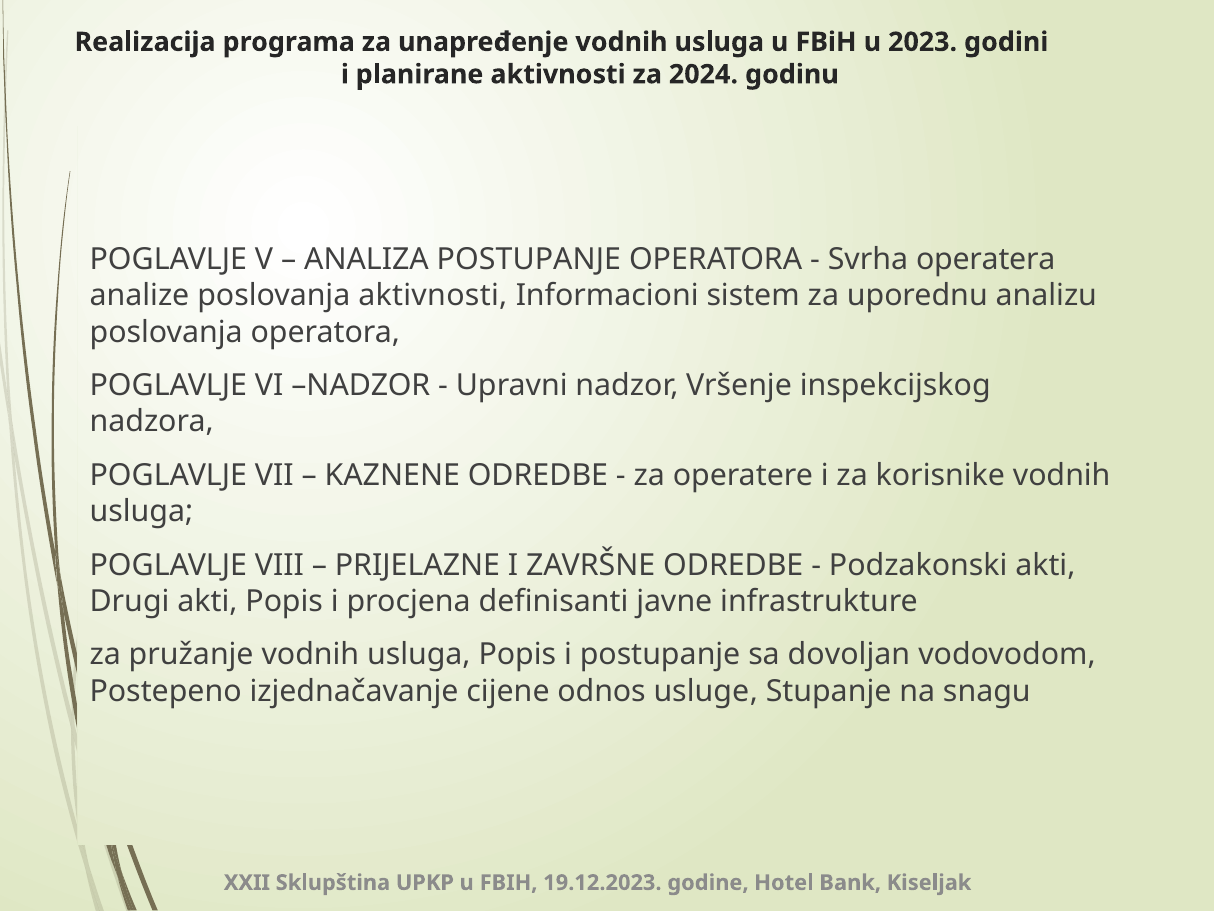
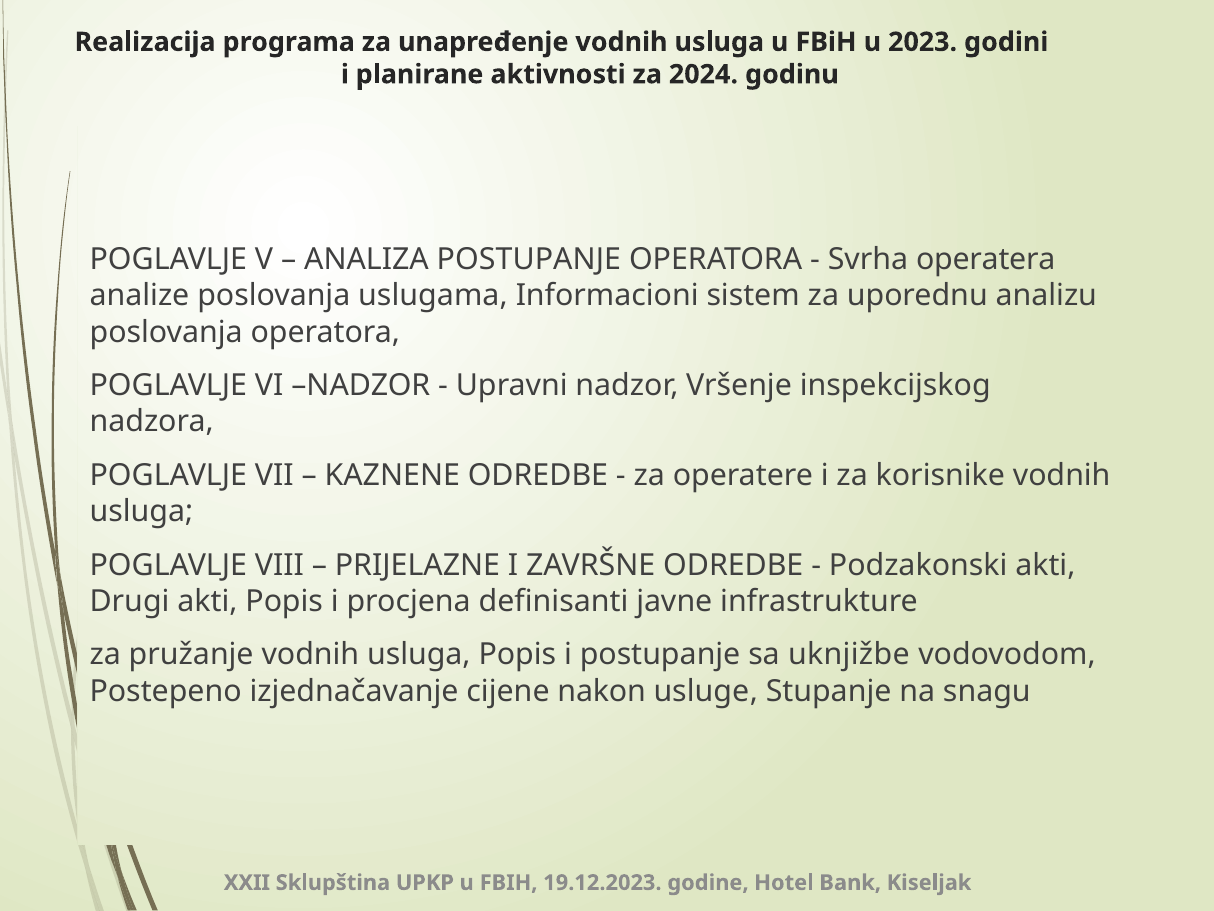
poslovanja aktivnosti: aktivnosti -> uslugama
dovoljan: dovoljan -> uknjižbe
odnos: odnos -> nakon
